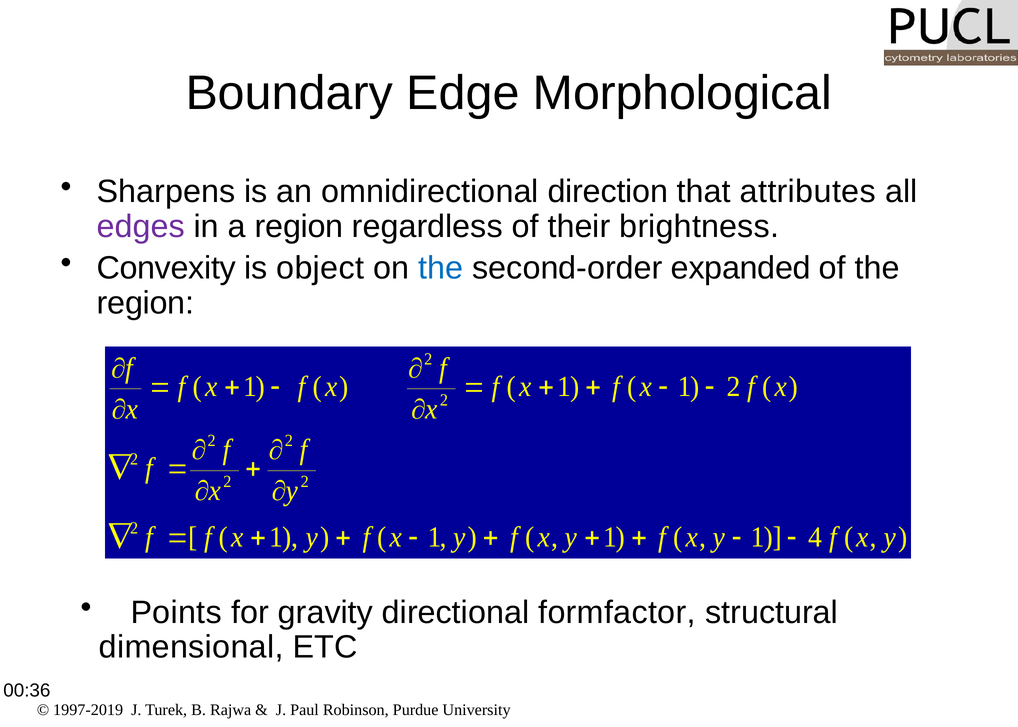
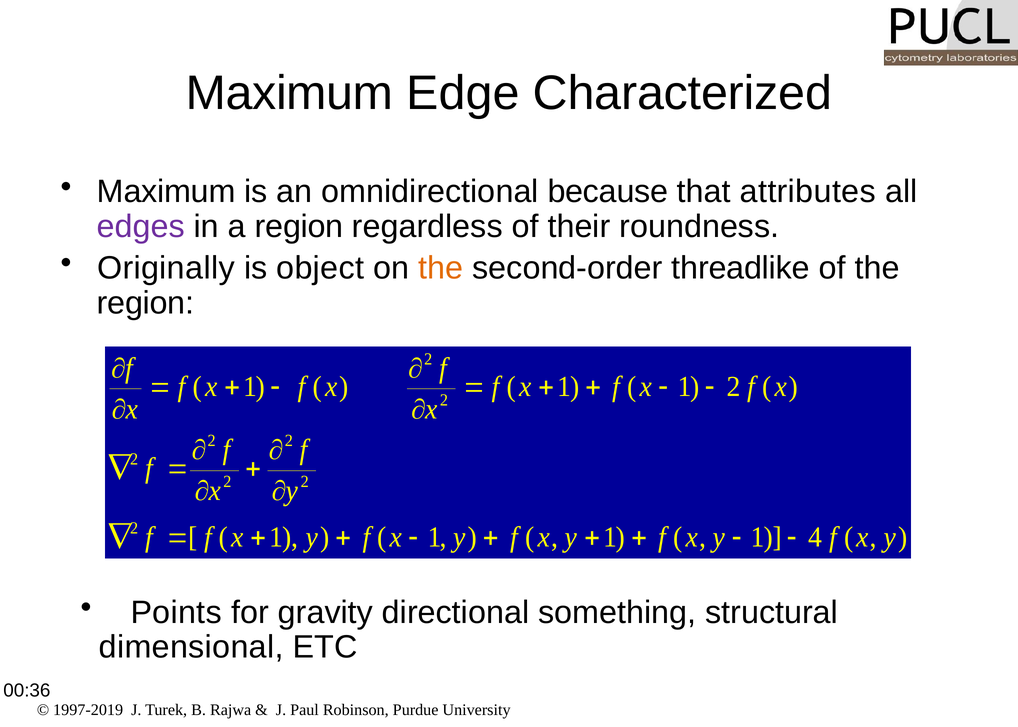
Boundary at (289, 93): Boundary -> Maximum
Morphological: Morphological -> Characterized
Sharpens at (166, 192): Sharpens -> Maximum
direction: direction -> because
brightness: brightness -> roundness
Convexity: Convexity -> Originally
the at (441, 268) colour: blue -> orange
expanded: expanded -> threadlike
formfactor: formfactor -> something
